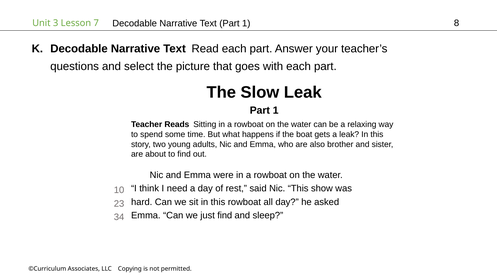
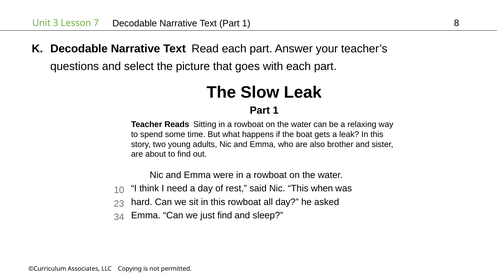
show: show -> when
